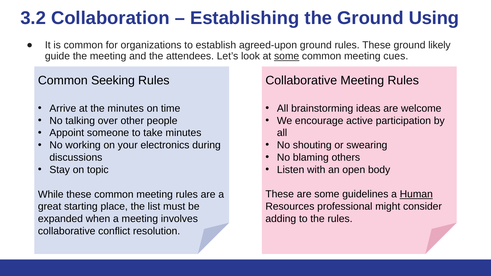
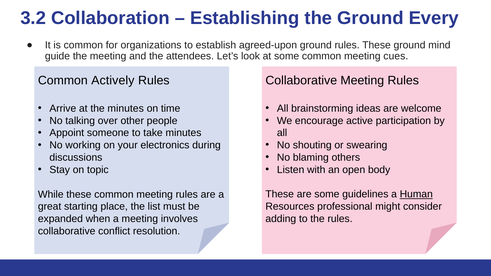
Using: Using -> Every
likely: likely -> mind
some at (287, 56) underline: present -> none
Seeking: Seeking -> Actively
